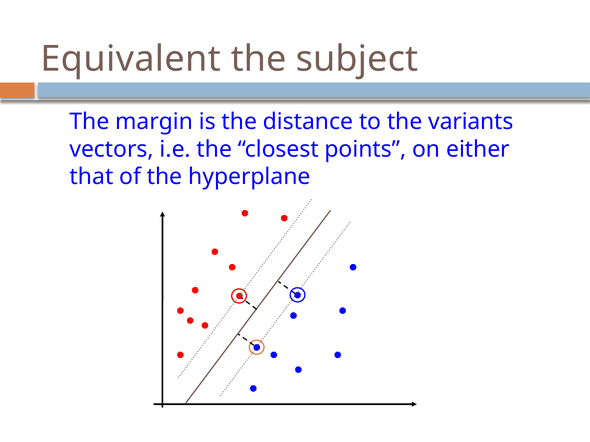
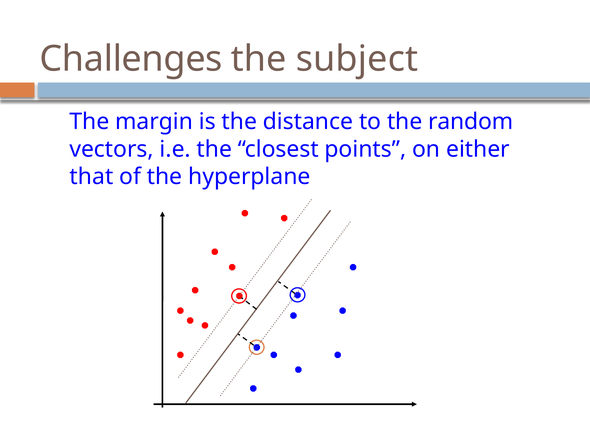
Equivalent: Equivalent -> Challenges
variants: variants -> random
